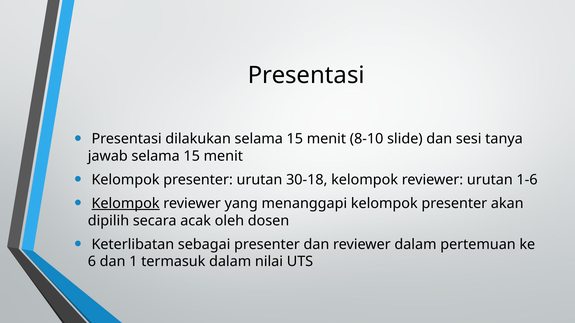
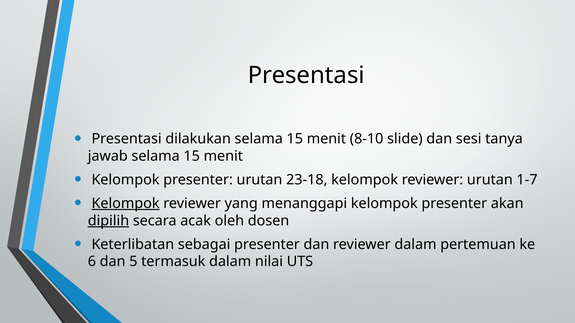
30-18: 30-18 -> 23-18
1-6: 1-6 -> 1-7
dipilih underline: none -> present
1: 1 -> 5
